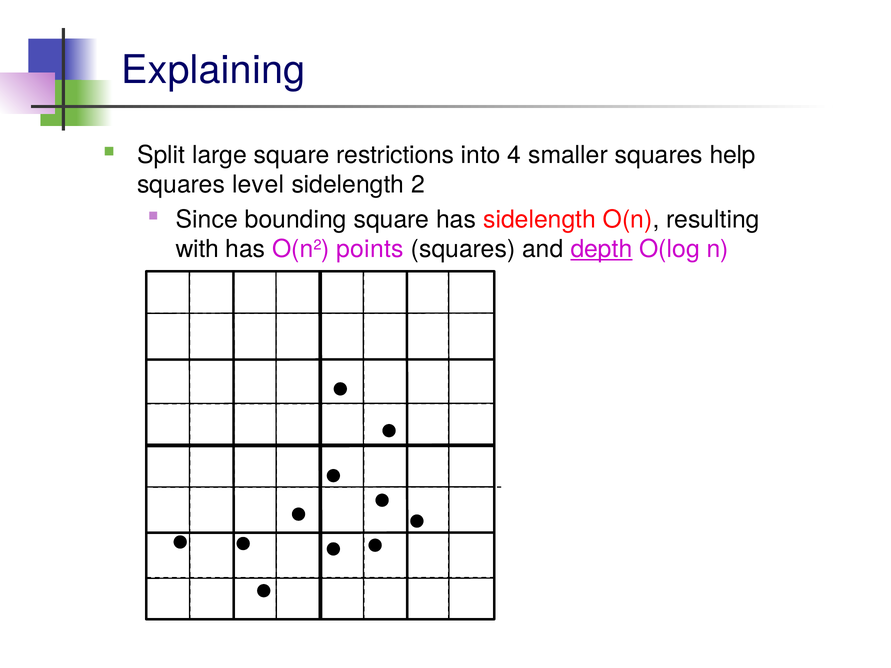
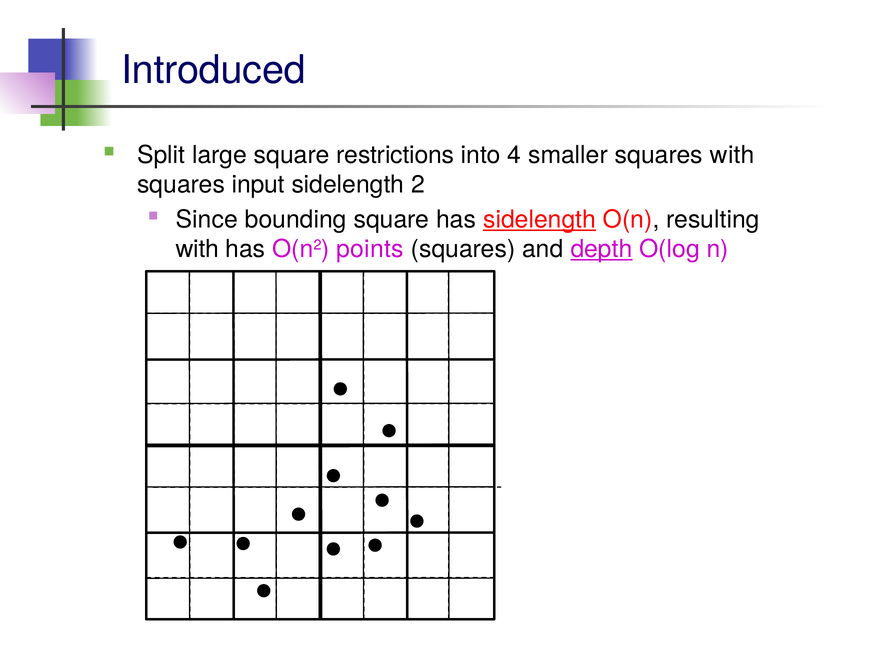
Explaining: Explaining -> Introduced
squares help: help -> with
level: level -> input
sidelength at (540, 220) underline: none -> present
